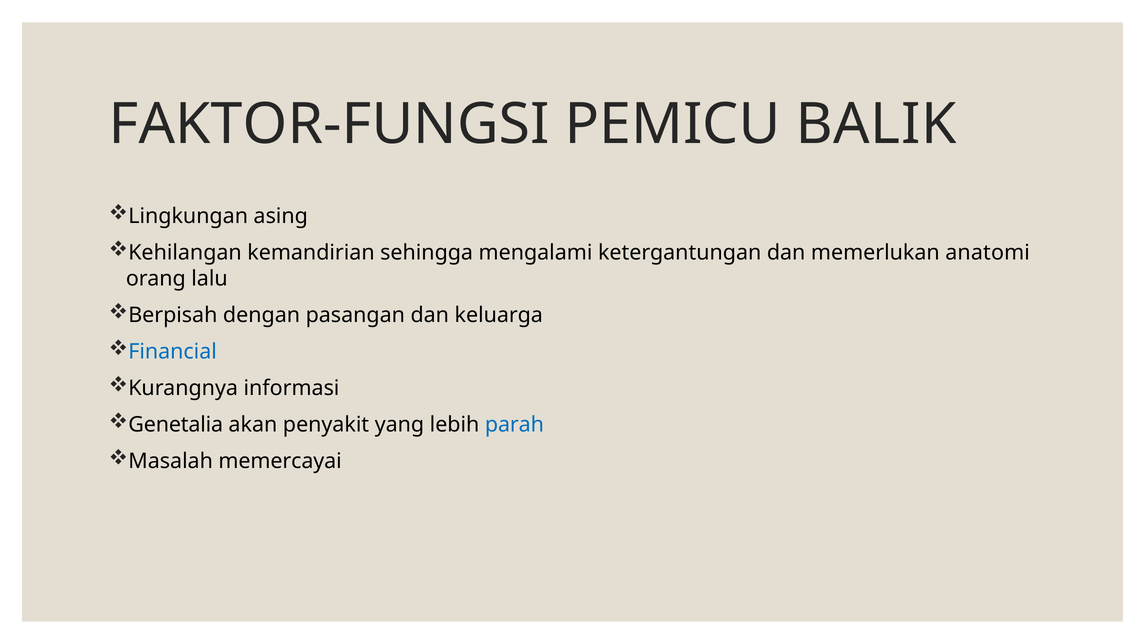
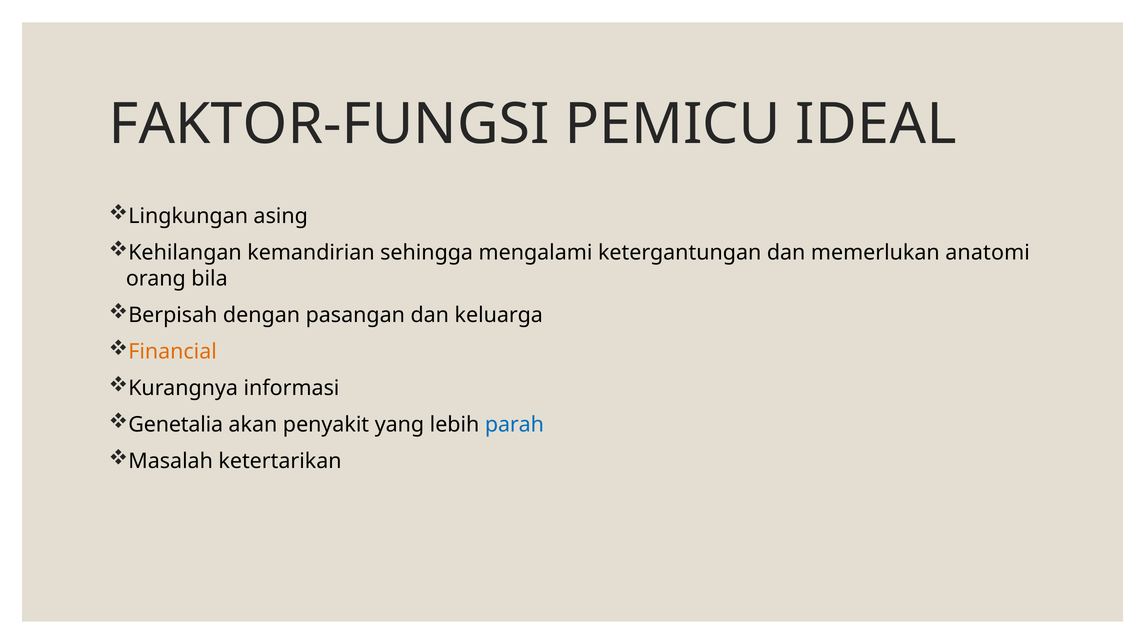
BALIK: BALIK -> IDEAL
lalu: lalu -> bila
Financial colour: blue -> orange
memercayai: memercayai -> ketertarikan
